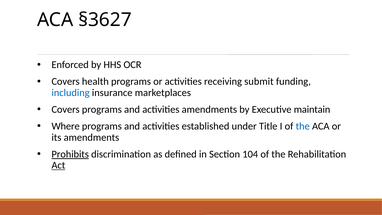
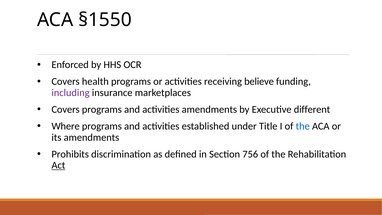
§3627: §3627 -> §1550
submit: submit -> believe
including colour: blue -> purple
maintain: maintain -> different
Prohibits underline: present -> none
104: 104 -> 756
